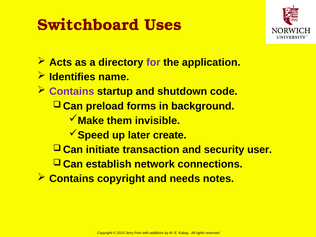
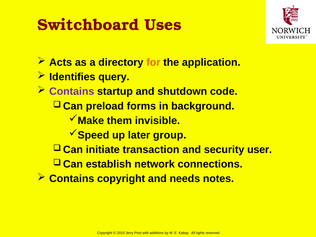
for colour: purple -> orange
name: name -> query
create: create -> group
